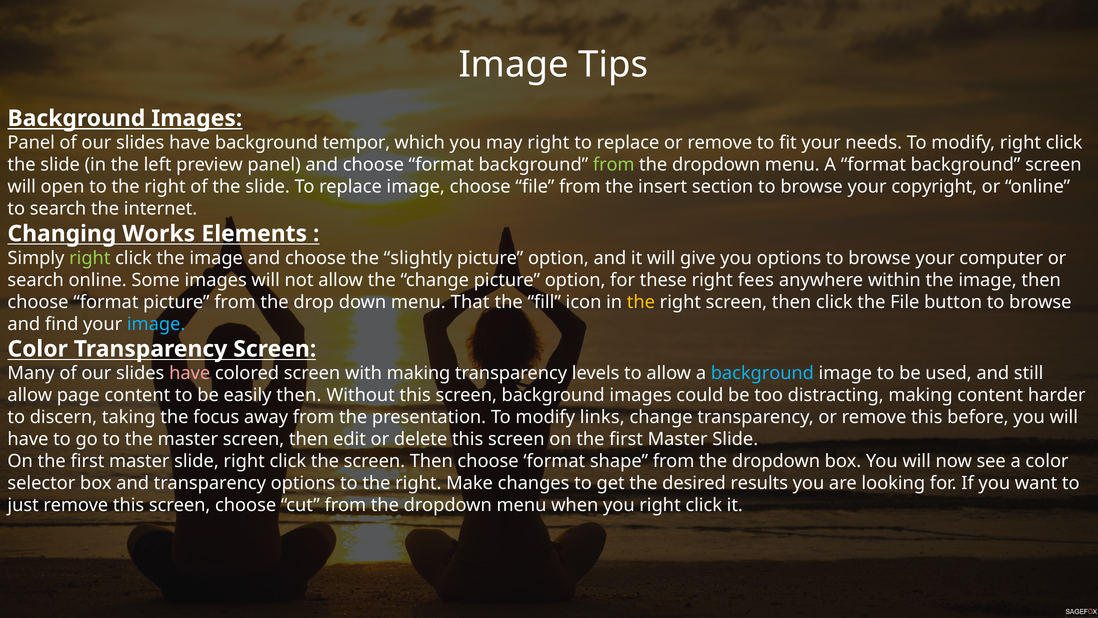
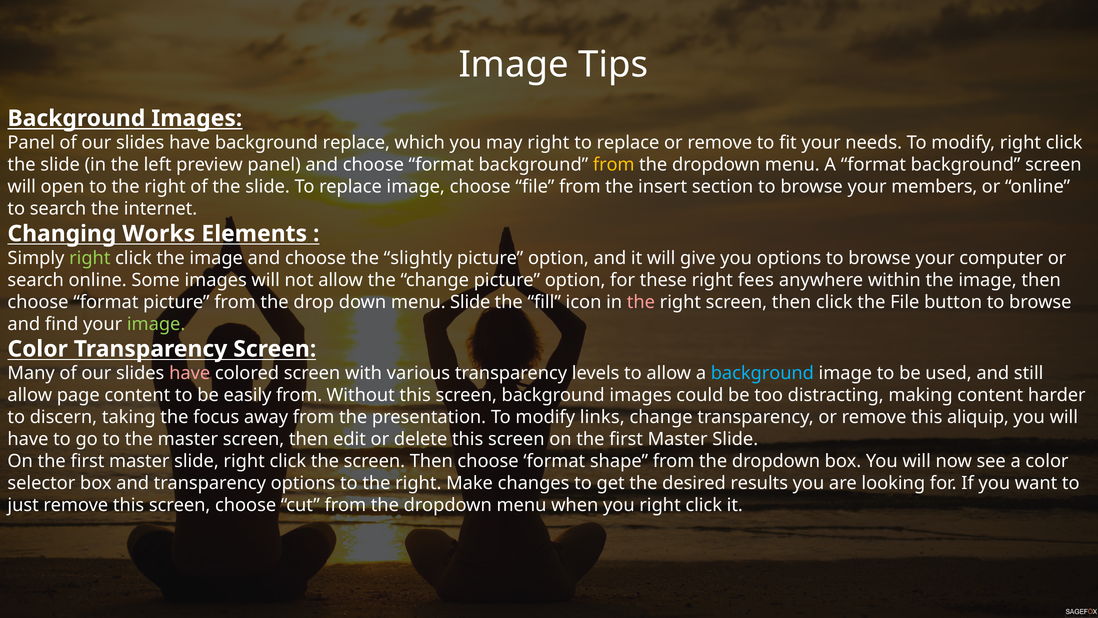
background tempor: tempor -> replace
from at (614, 165) colour: light green -> yellow
copyright: copyright -> members
menu That: That -> Slide
the at (641, 302) colour: yellow -> pink
image at (156, 324) colour: light blue -> light green
with making: making -> various
easily then: then -> from
before: before -> aliquip
